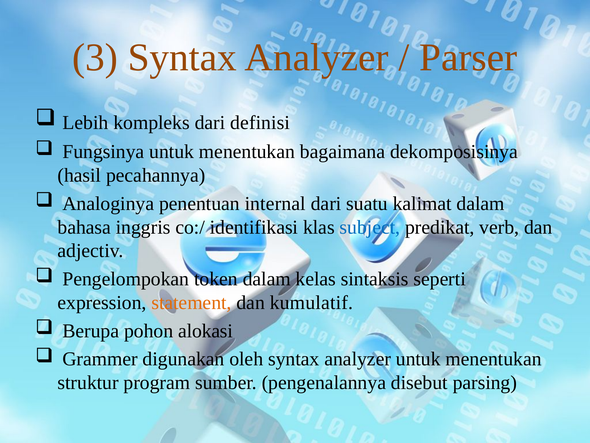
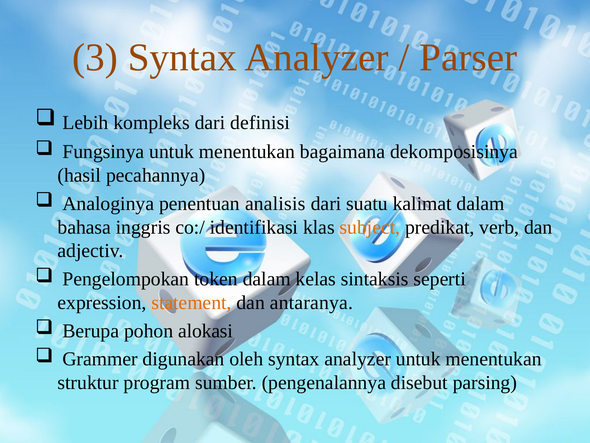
internal: internal -> analisis
subject colour: blue -> orange
kumulatif: kumulatif -> antaranya
